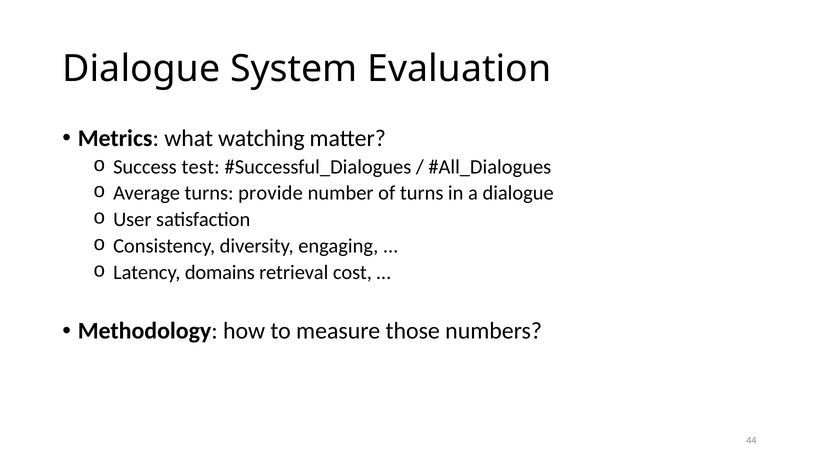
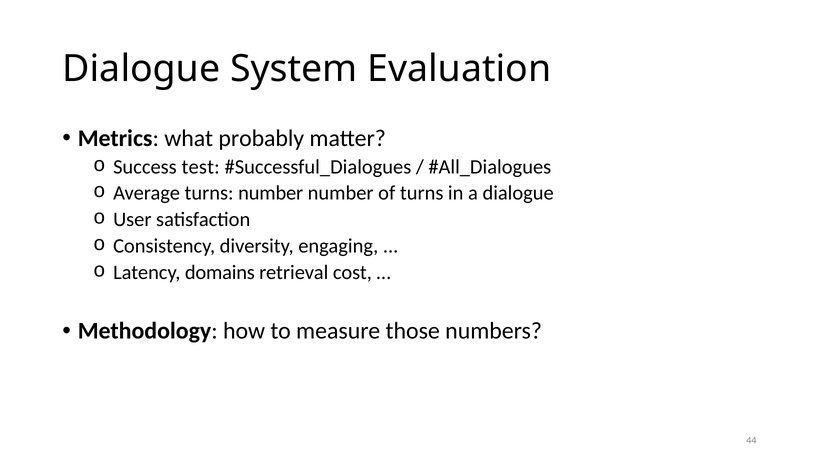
watching: watching -> probably
turns provide: provide -> number
